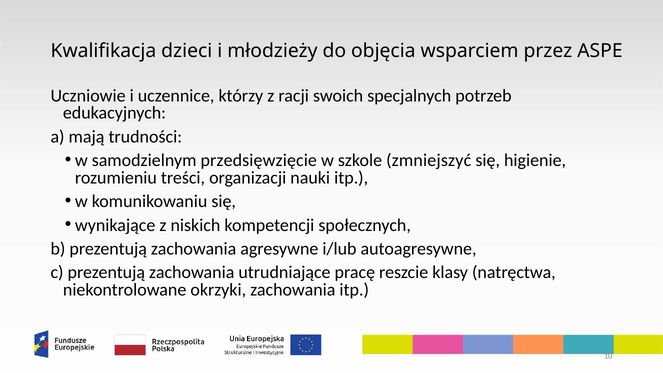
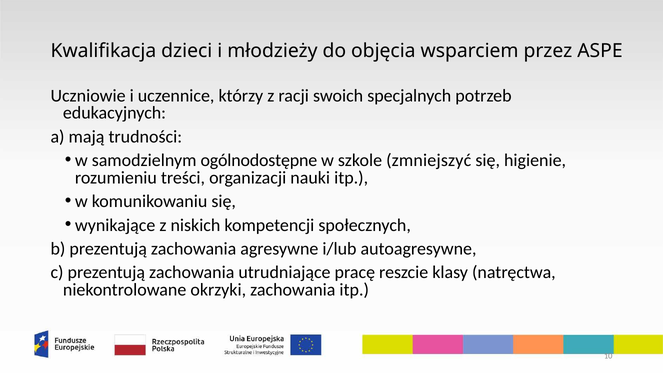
przedsięwzięcie: przedsięwzięcie -> ogólnodostępne
